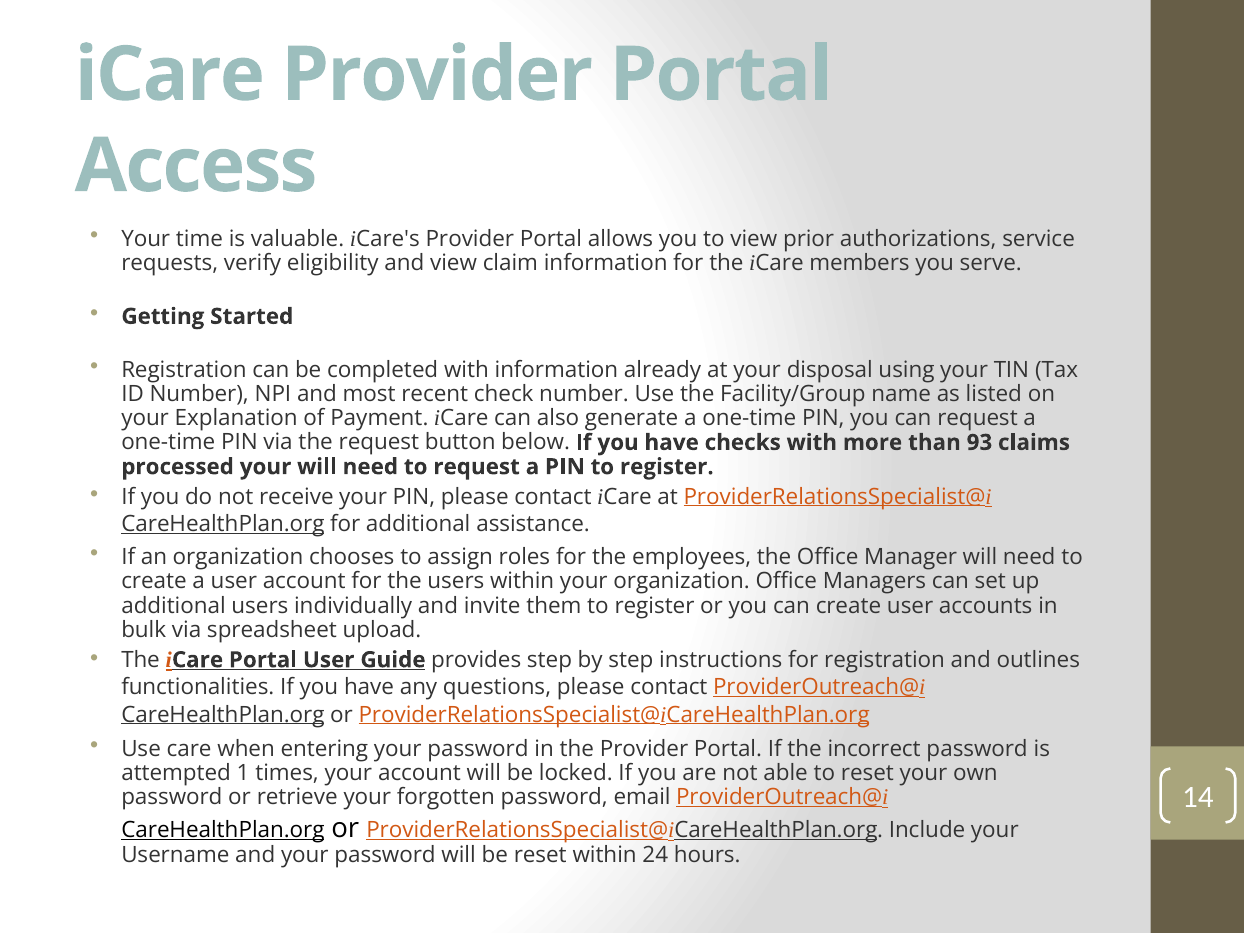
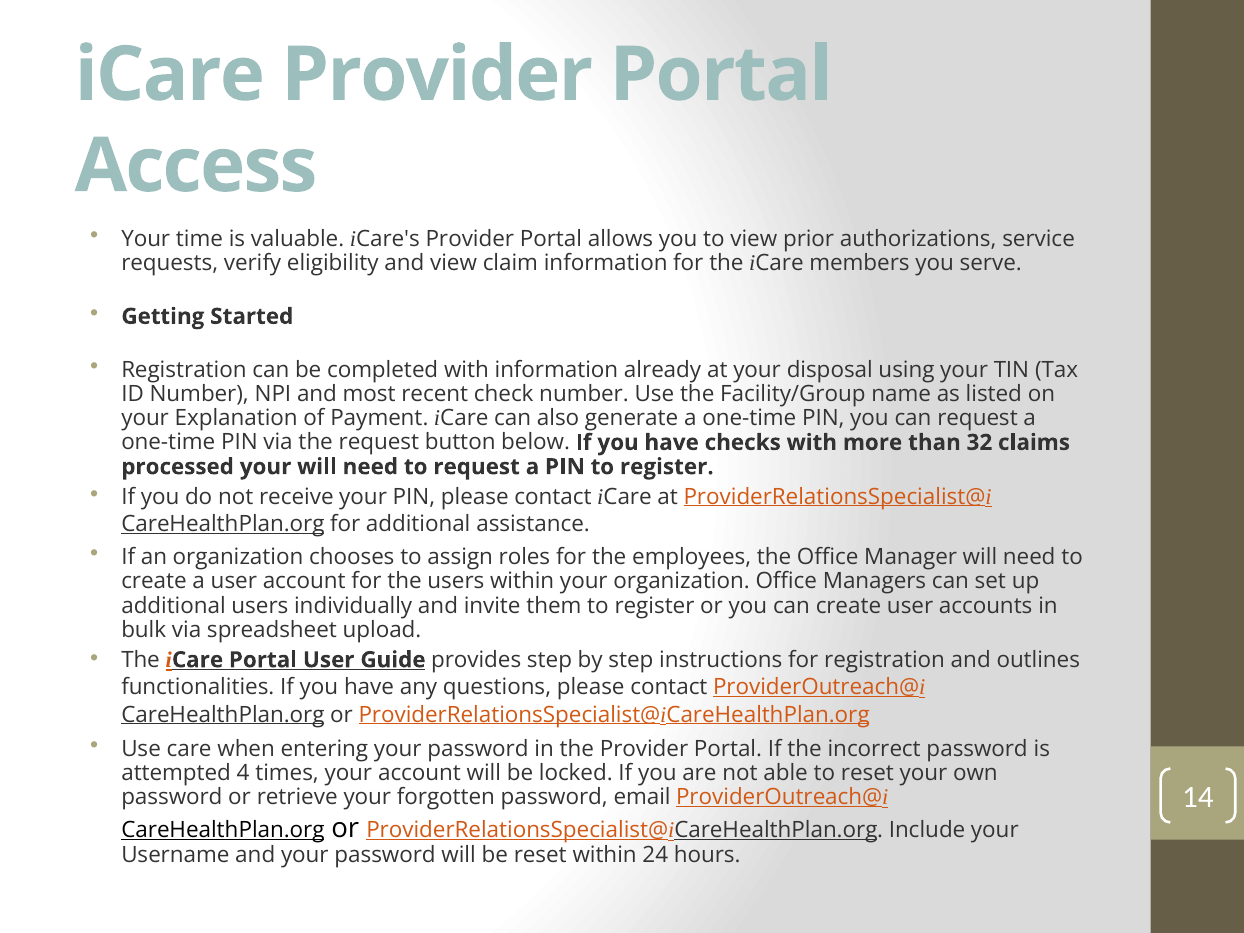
93: 93 -> 32
1: 1 -> 4
